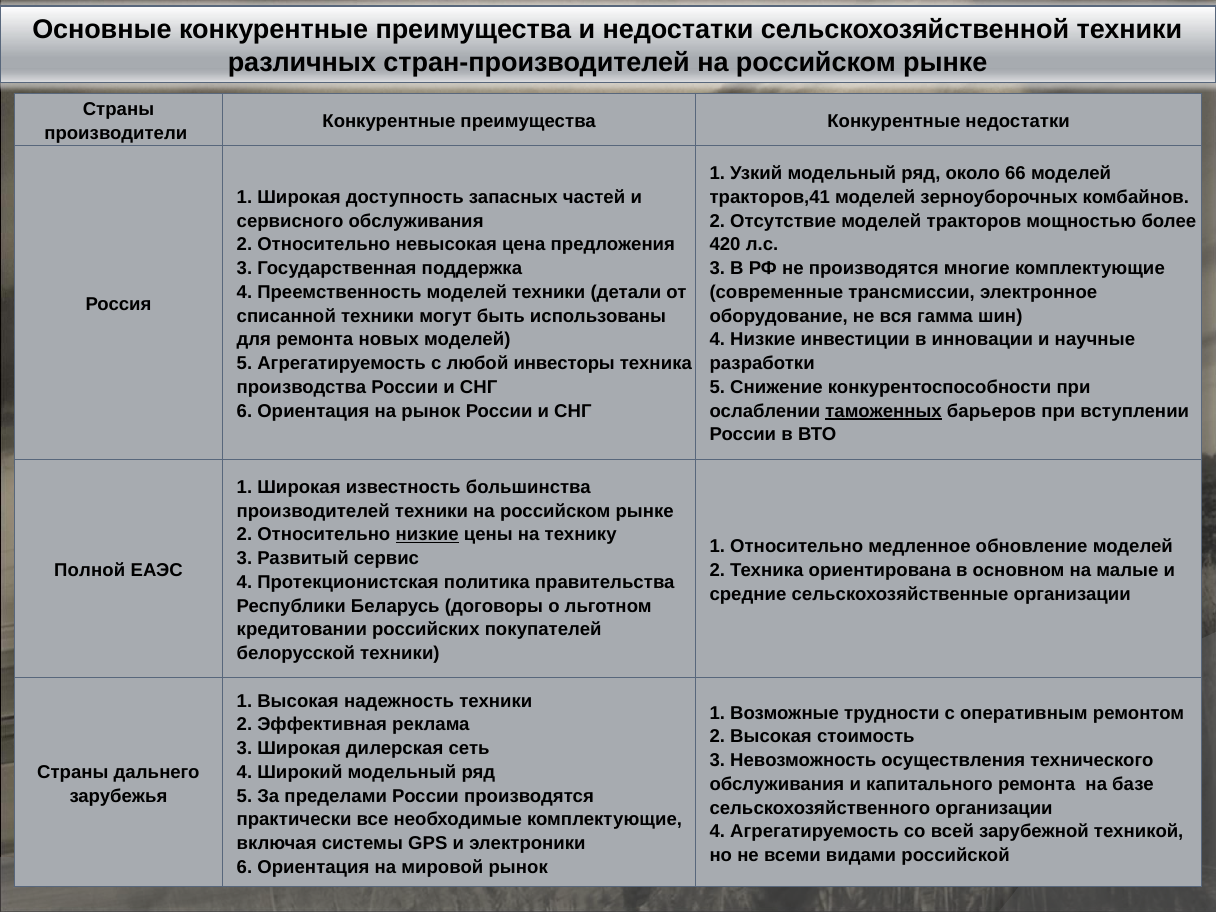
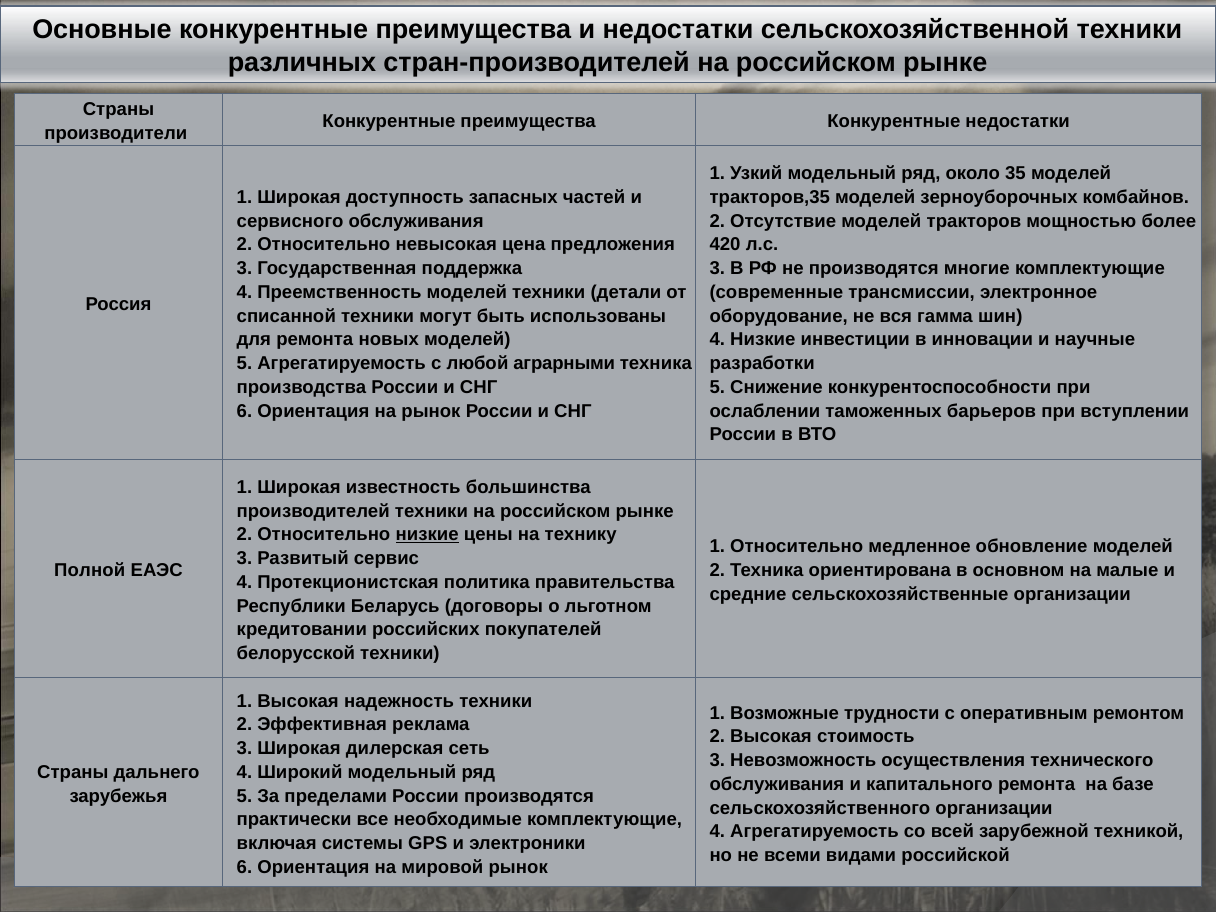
66: 66 -> 35
тракторов,41: тракторов,41 -> тракторов,35
инвесторы: инвесторы -> аграрными
таможенных underline: present -> none
